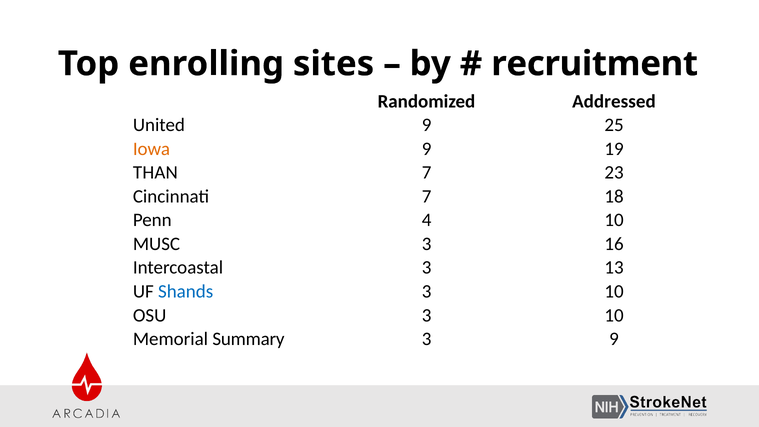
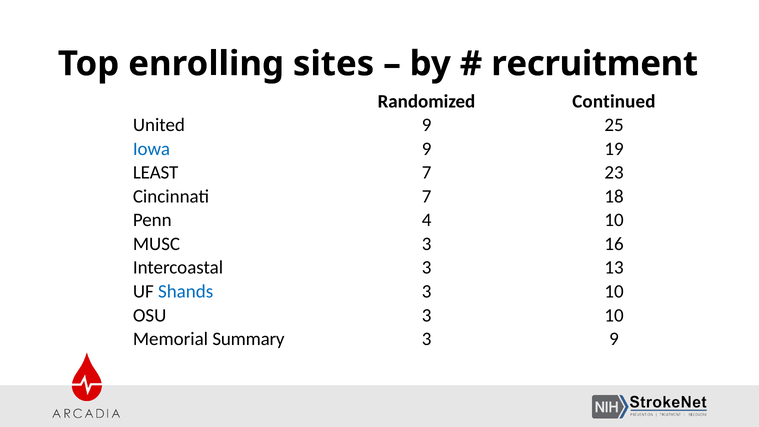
Addressed: Addressed -> Continued
Iowa colour: orange -> blue
THAN: THAN -> LEAST
